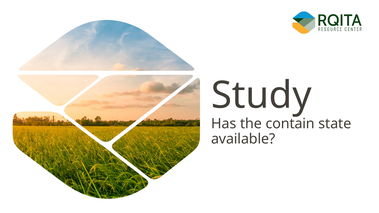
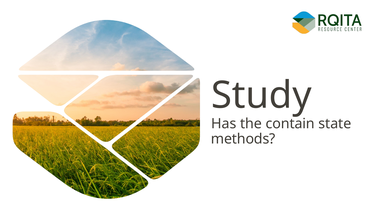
available: available -> methods
